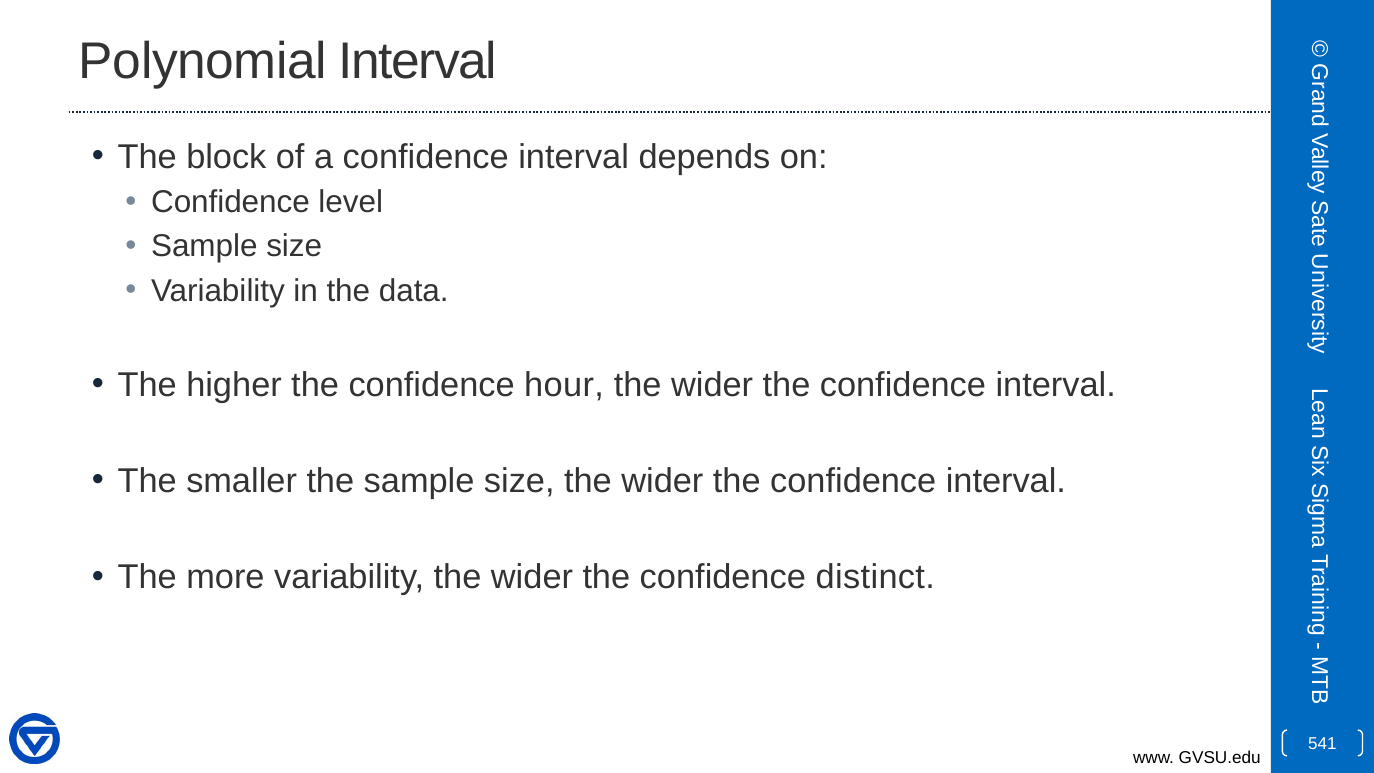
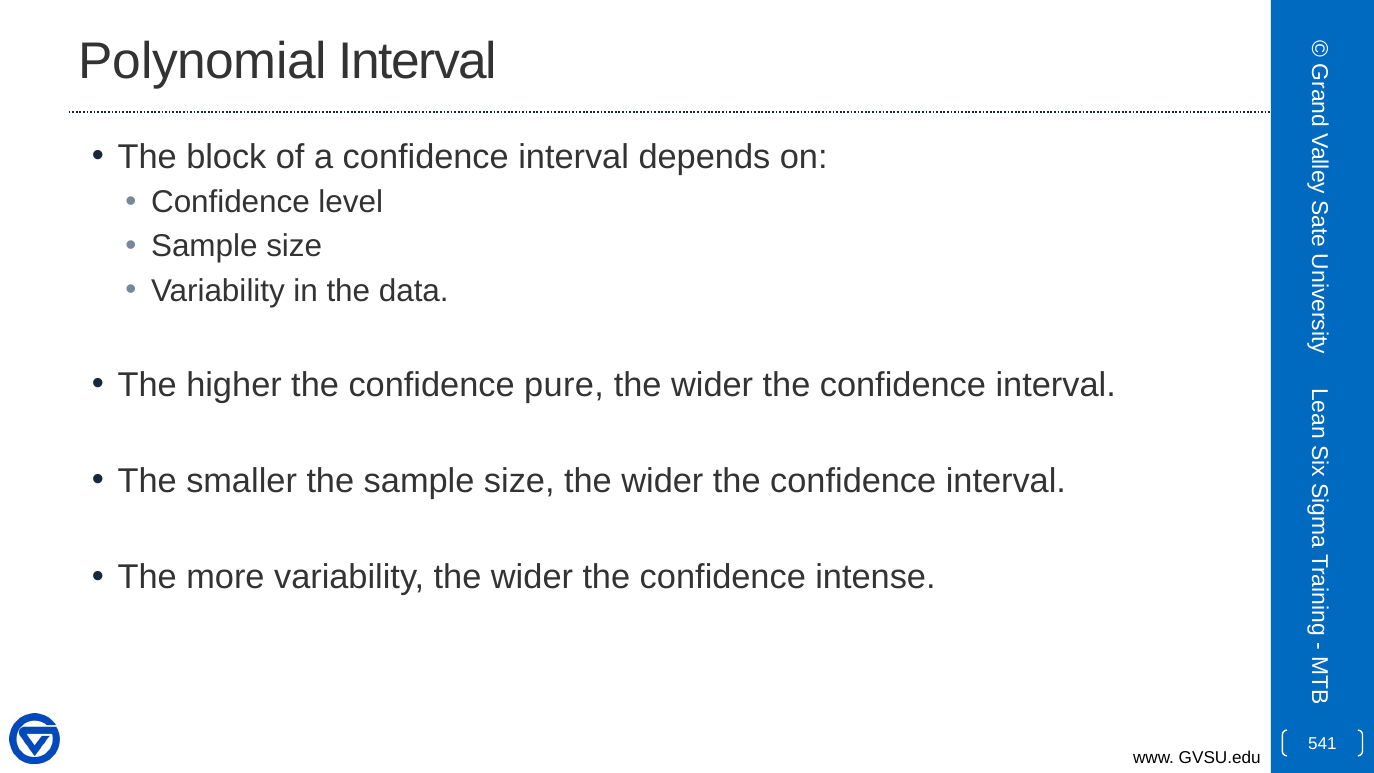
hour: hour -> pure
distinct: distinct -> intense
